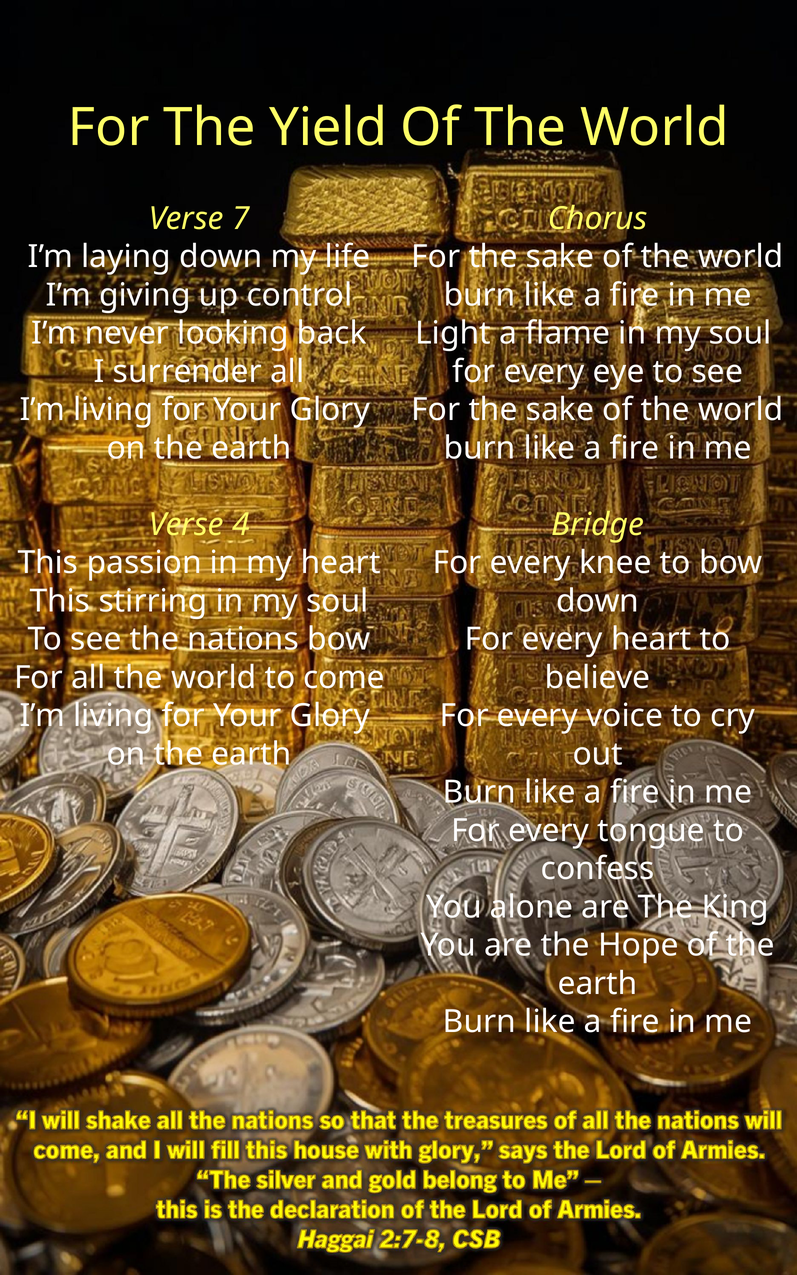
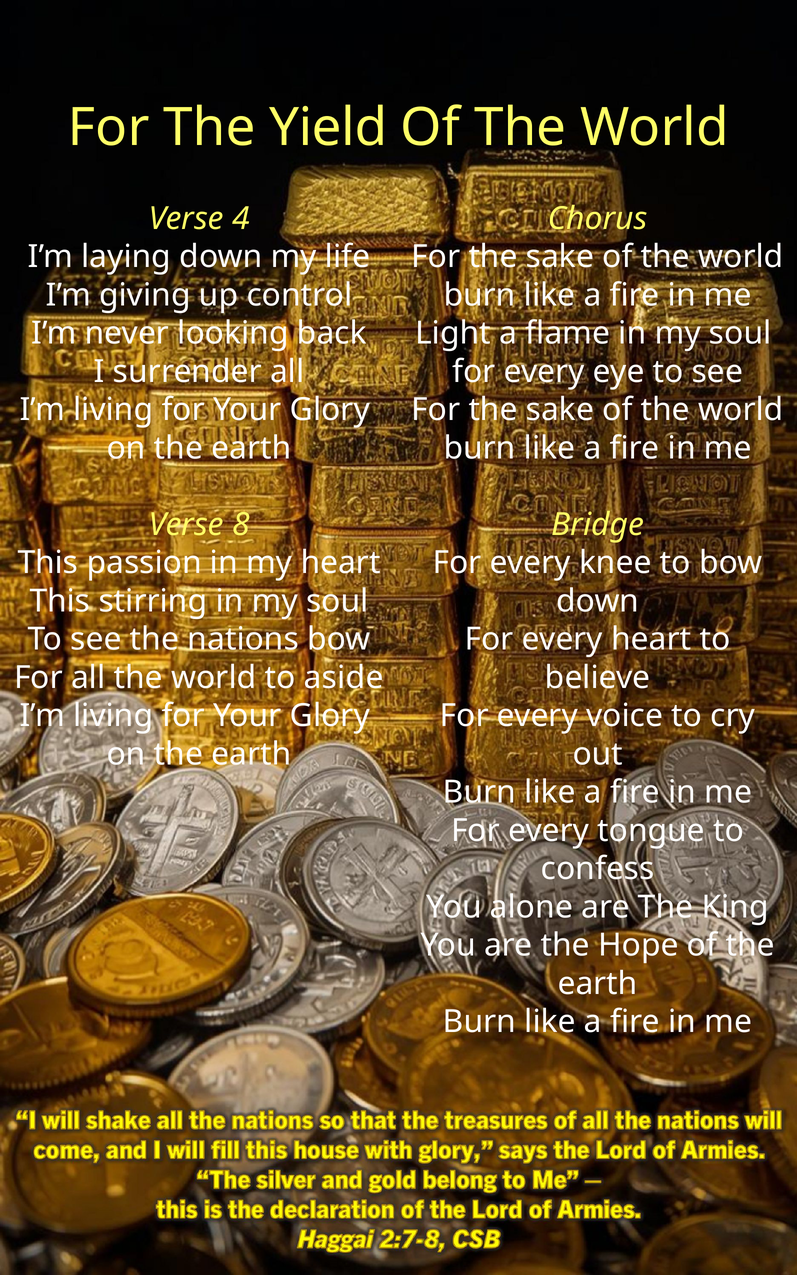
7: 7 -> 4
4: 4 -> 8
come: come -> aside
